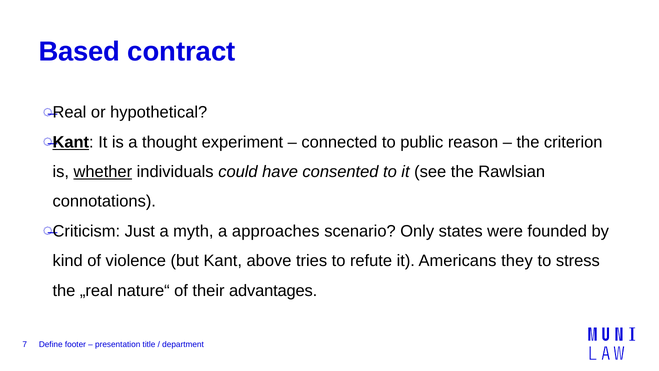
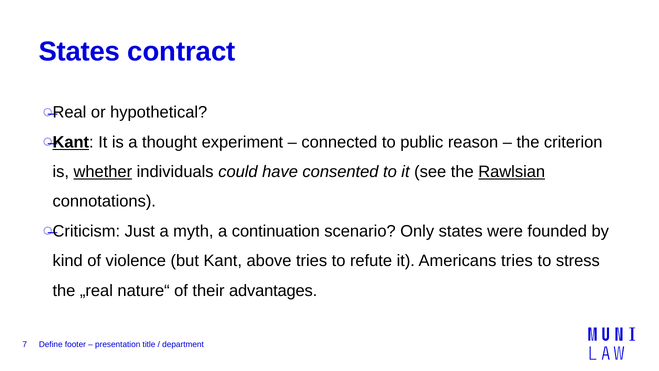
Based at (79, 52): Based -> States
Rawlsian underline: none -> present
approaches: approaches -> continuation
Americans they: they -> tries
